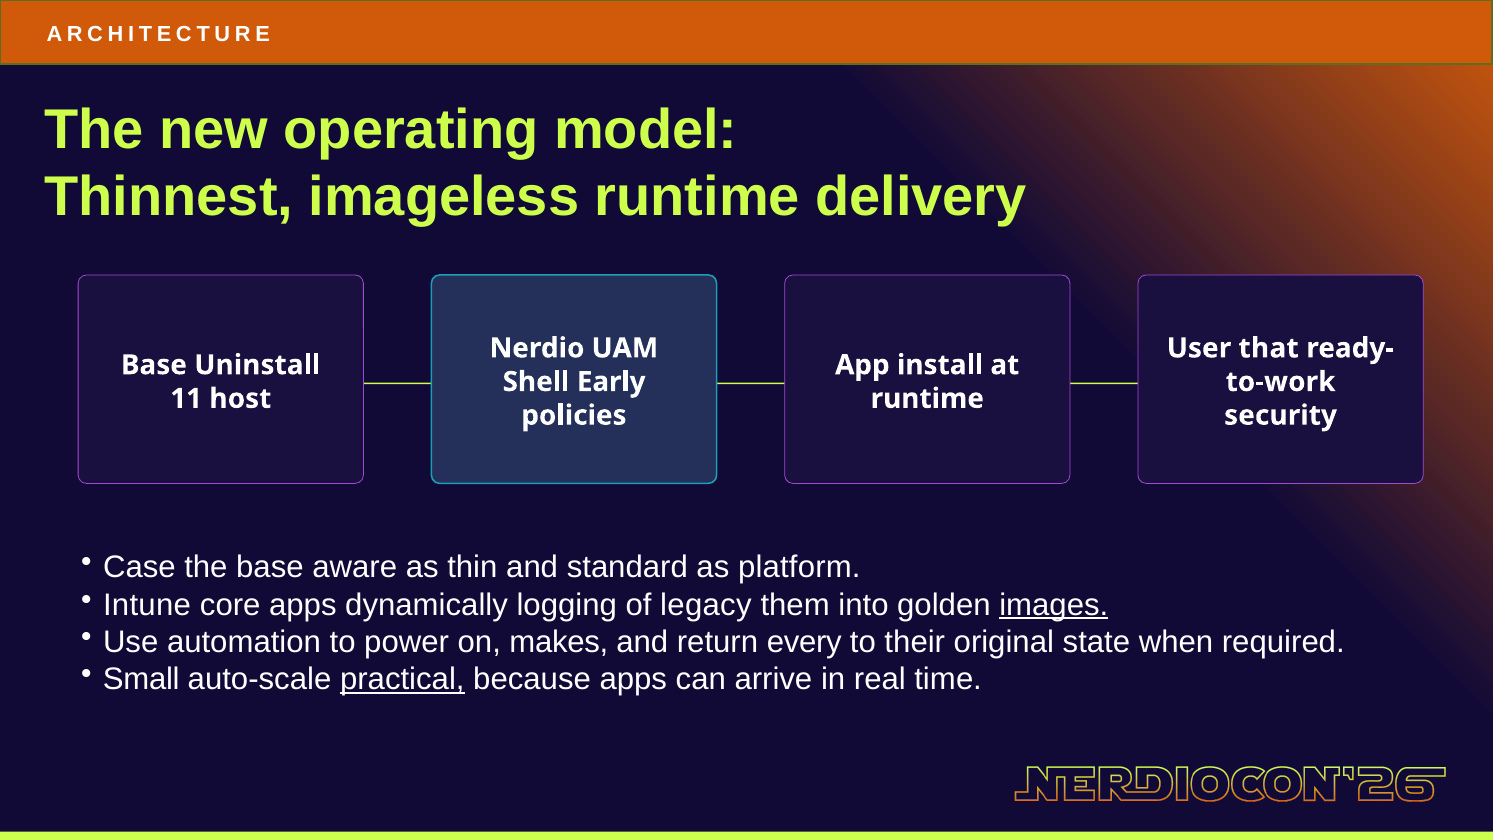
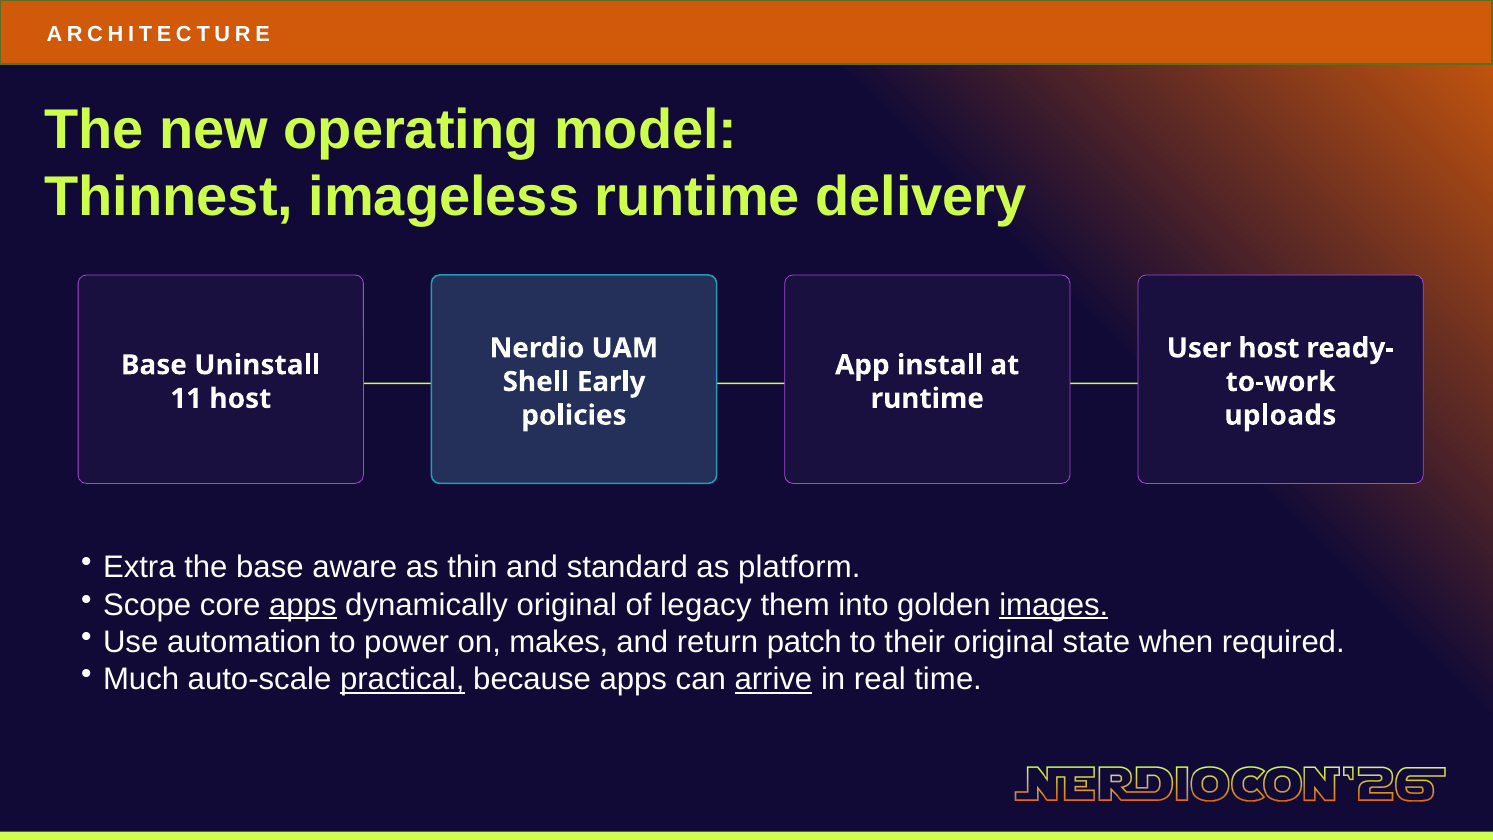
User that: that -> host
security: security -> uploads
Case: Case -> Extra
Intune: Intune -> Scope
apps at (303, 605) underline: none -> present
dynamically logging: logging -> original
every: every -> patch
Small: Small -> Much
arrive underline: none -> present
